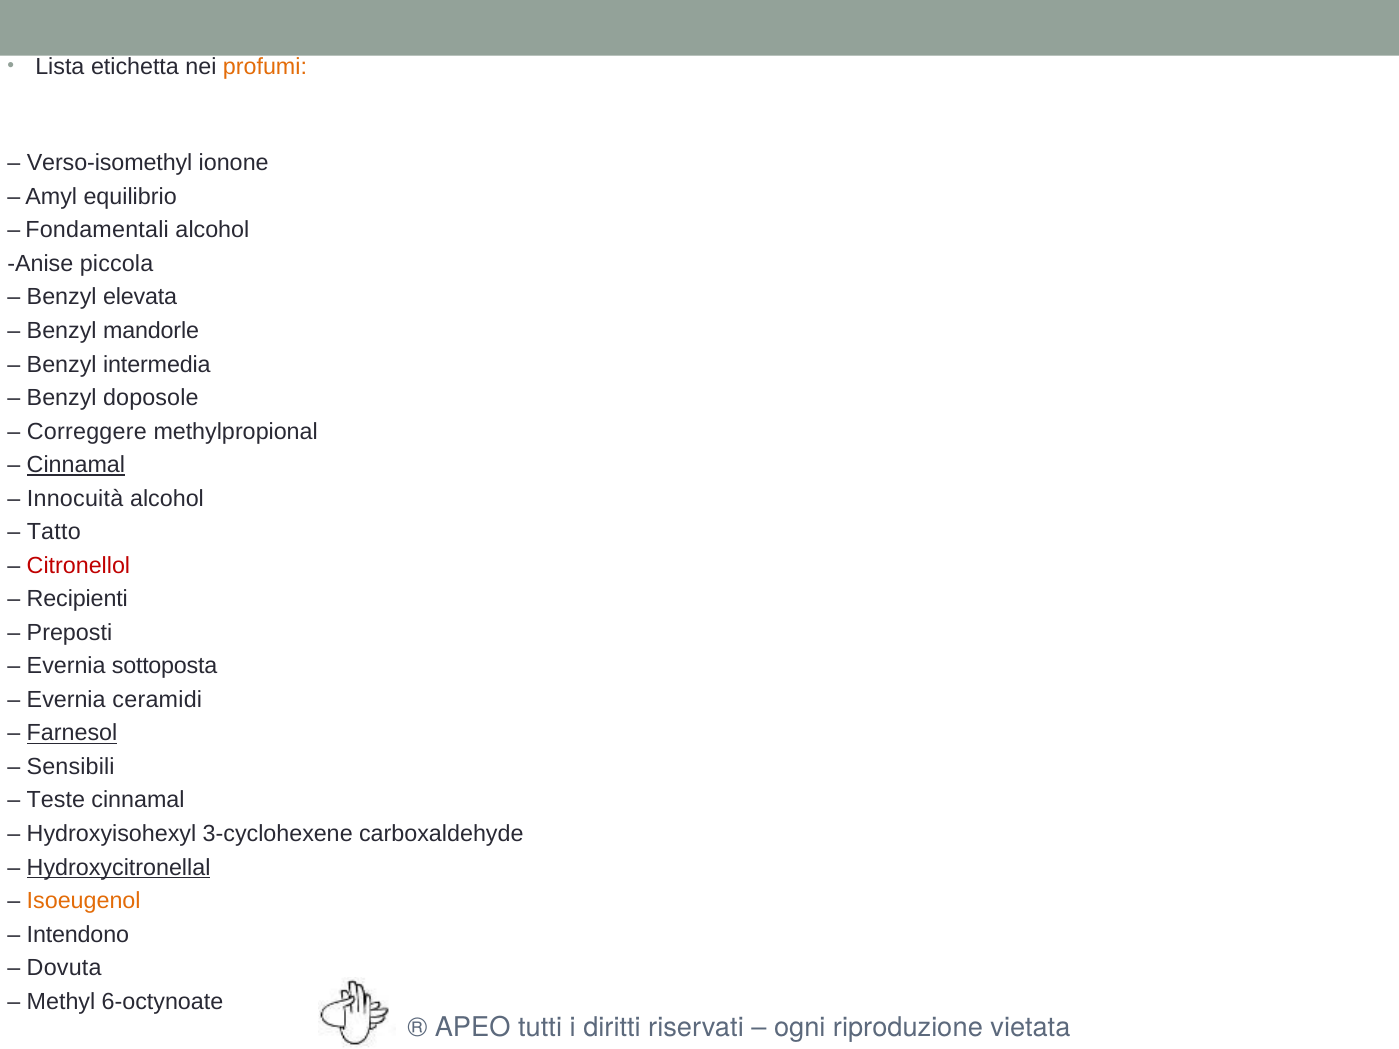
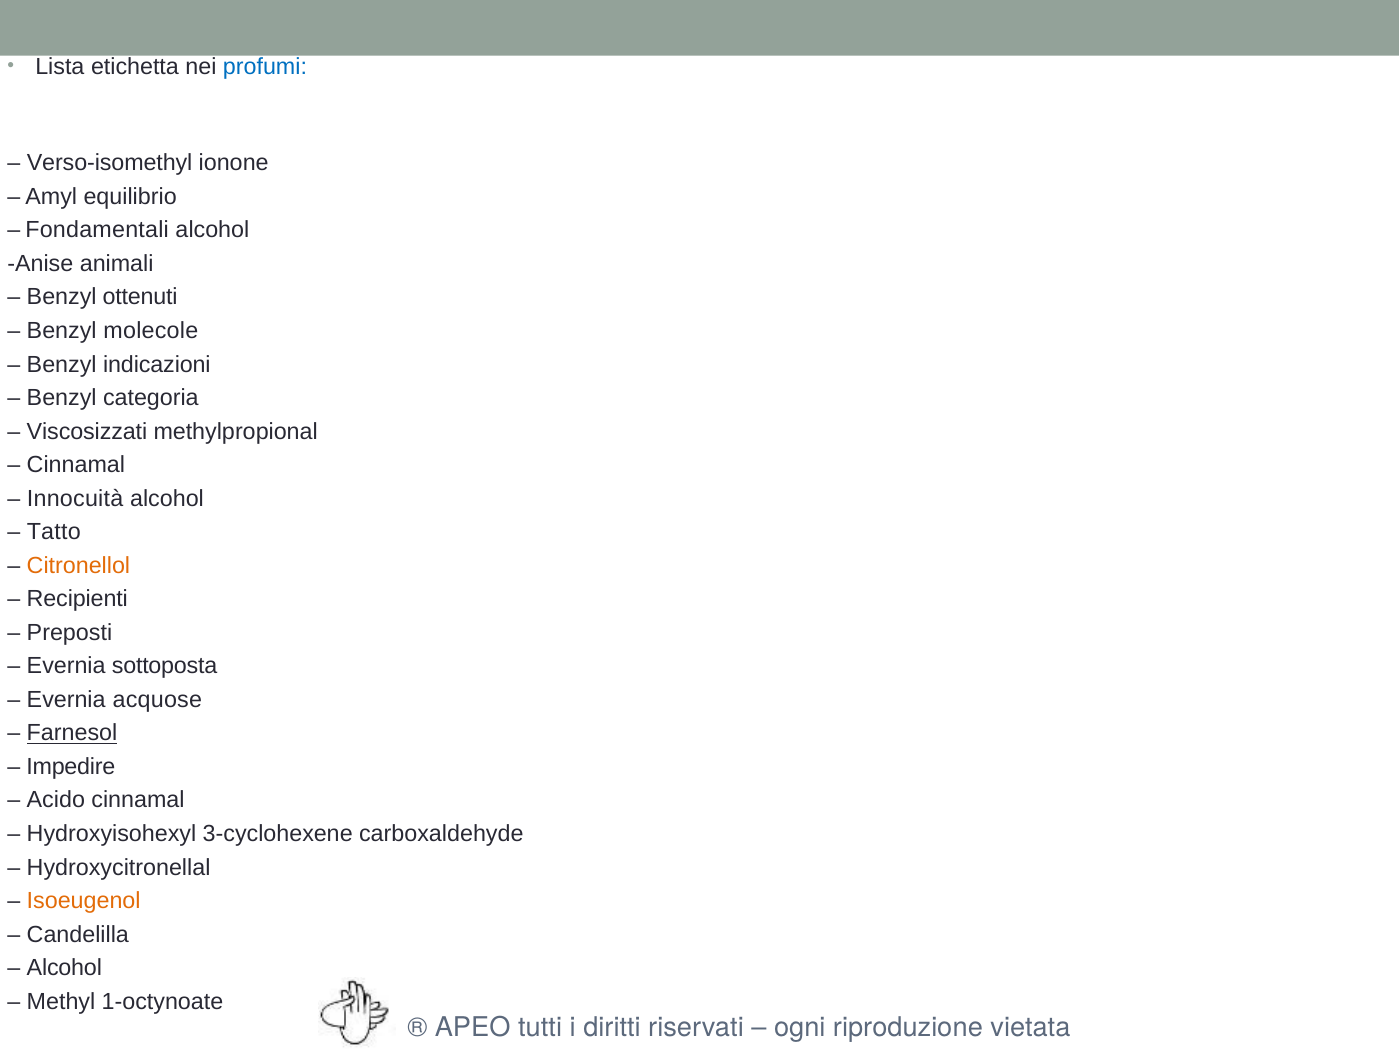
profumi colour: orange -> blue
piccola: piccola -> animali
elevata: elevata -> ottenuti
mandorle: mandorle -> molecole
intermedia: intermedia -> indicazioni
doposole: doposole -> categoria
Correggere: Correggere -> Viscosizzati
Cinnamal at (76, 465) underline: present -> none
Citronellol colour: red -> orange
ceramidi: ceramidi -> acquose
Sensibili: Sensibili -> Impedire
Teste: Teste -> Acido
Hydroxycitronellal underline: present -> none
Intendono: Intendono -> Candelilla
Dovuta at (64, 968): Dovuta -> Alcohol
6-octynoate: 6-octynoate -> 1-octynoate
